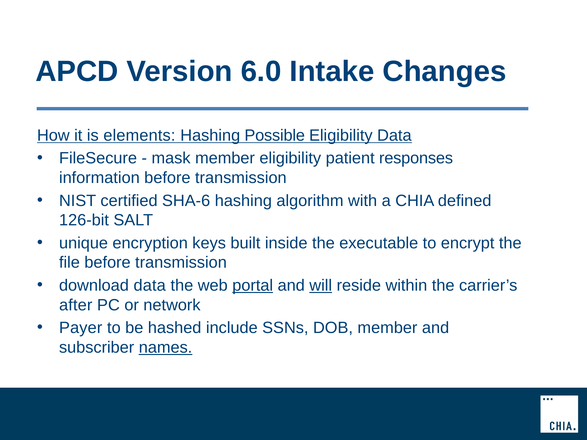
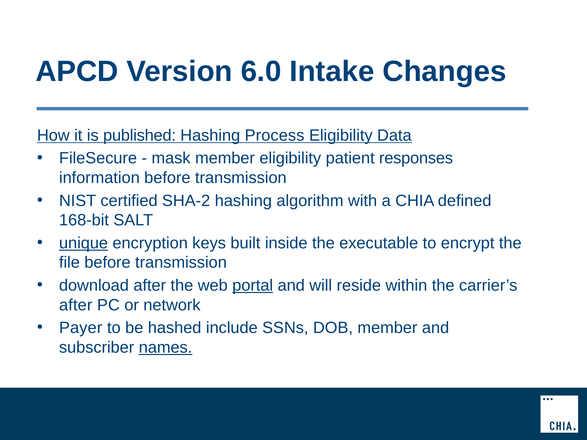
elements: elements -> published
Possible: Possible -> Process
SHA-6: SHA-6 -> SHA-2
126-bit: 126-bit -> 168-bit
unique underline: none -> present
download data: data -> after
will underline: present -> none
